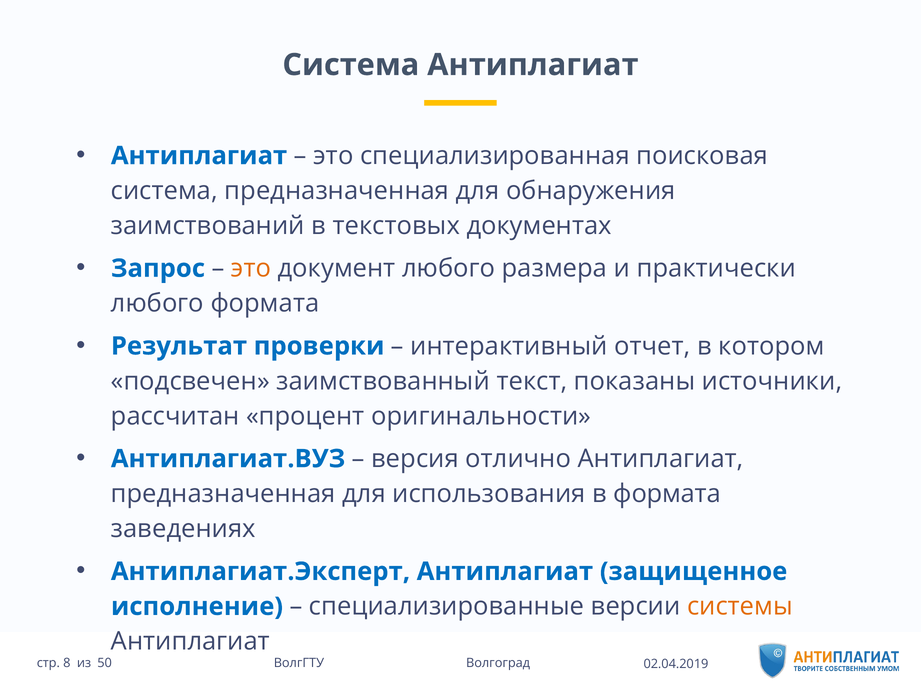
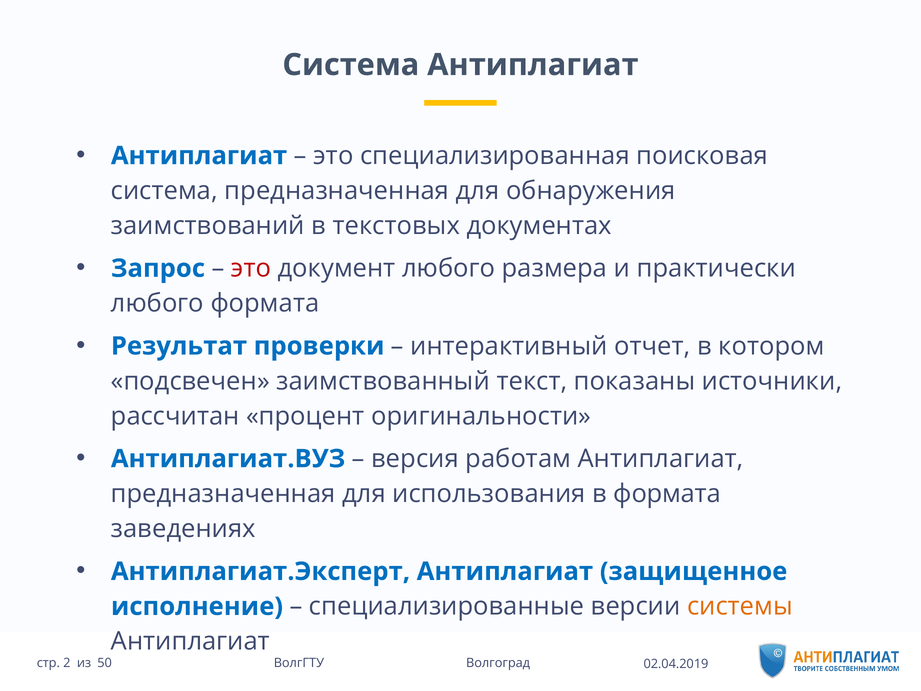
это at (251, 268) colour: orange -> red
отлично: отлично -> работам
8: 8 -> 2
